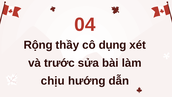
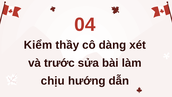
Rộng: Rộng -> Kiểm
dụng: dụng -> dàng
